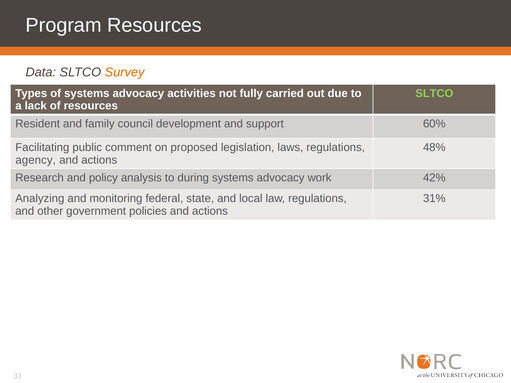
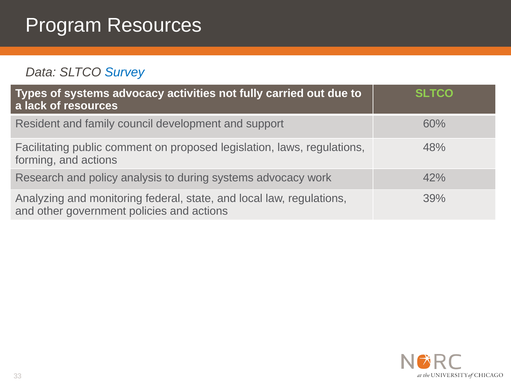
Survey colour: orange -> blue
agency: agency -> forming
31%: 31% -> 39%
